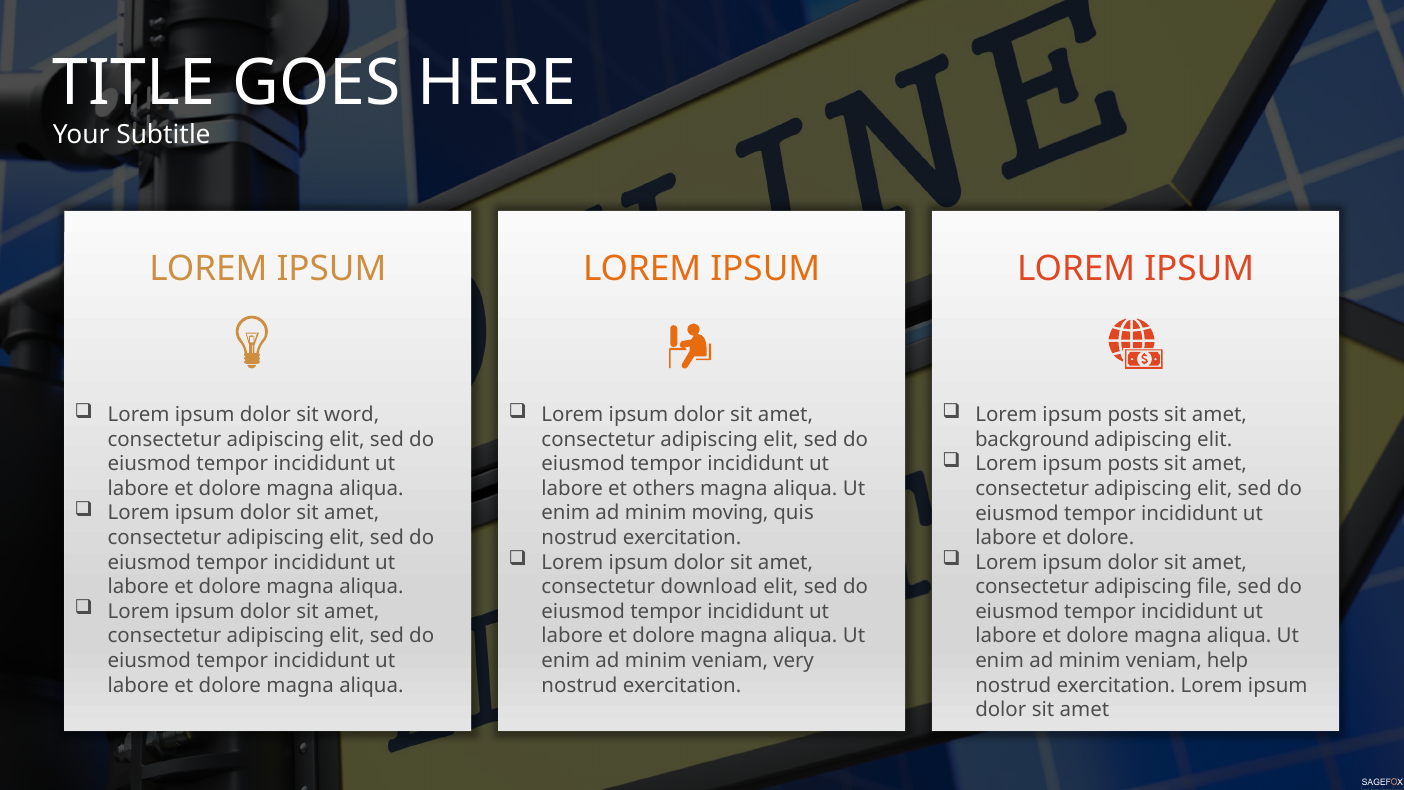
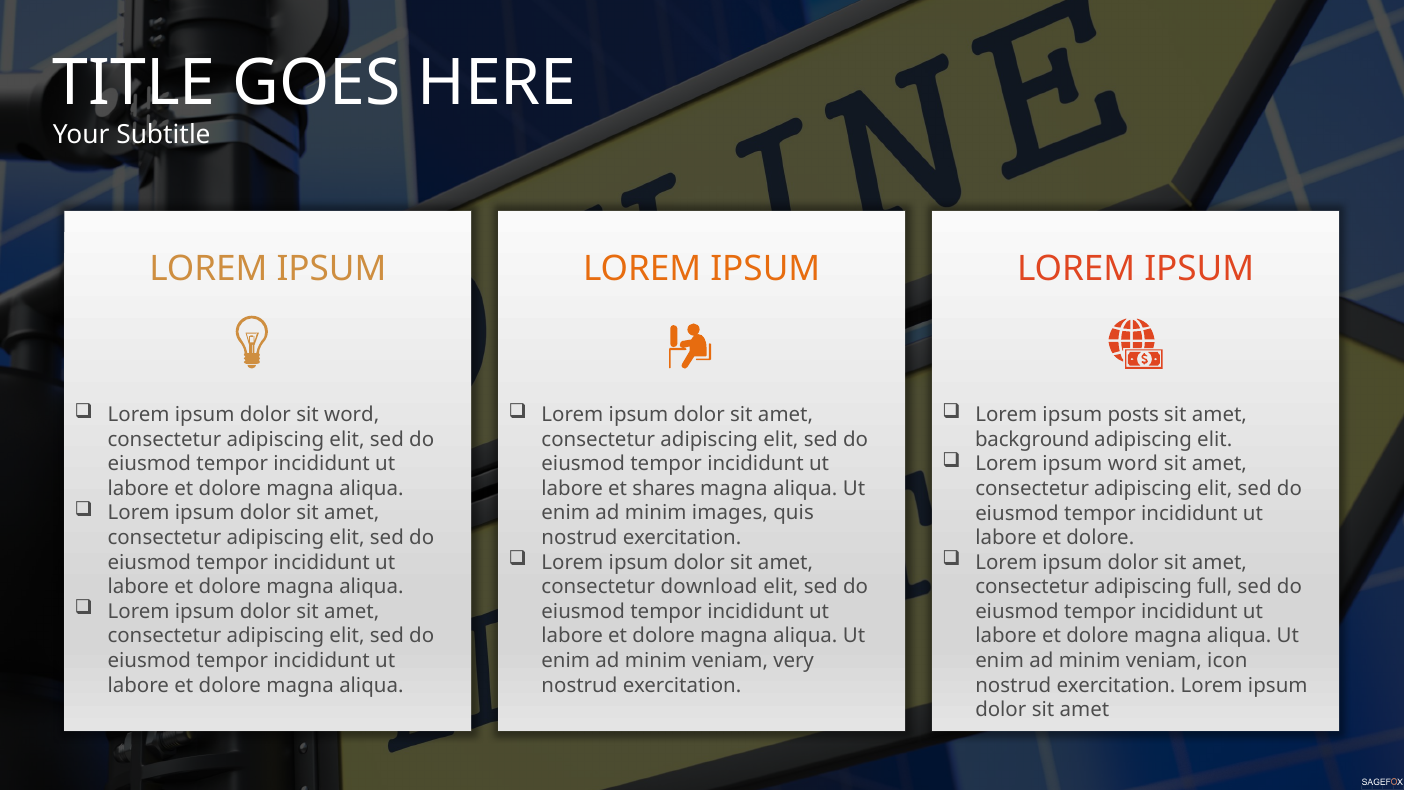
posts at (1133, 464): posts -> word
others: others -> shares
moving: moving -> images
file: file -> full
help: help -> icon
